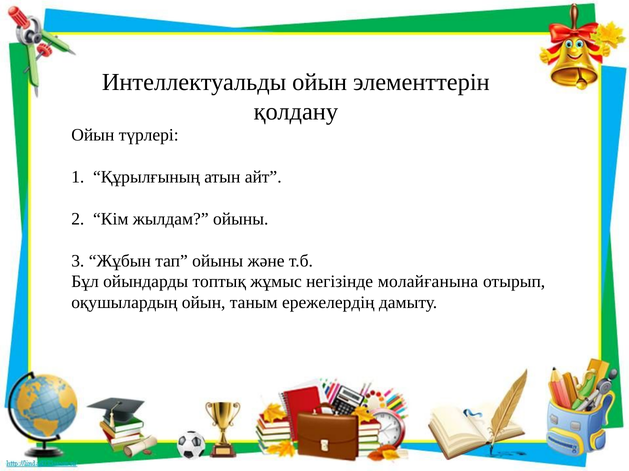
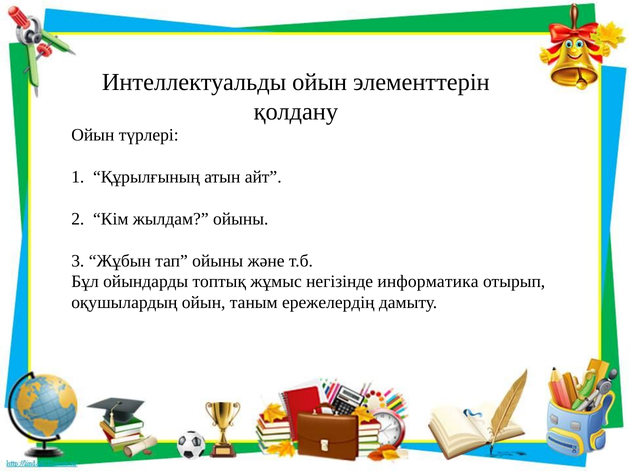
молайғанына: молайғанына -> информатика
